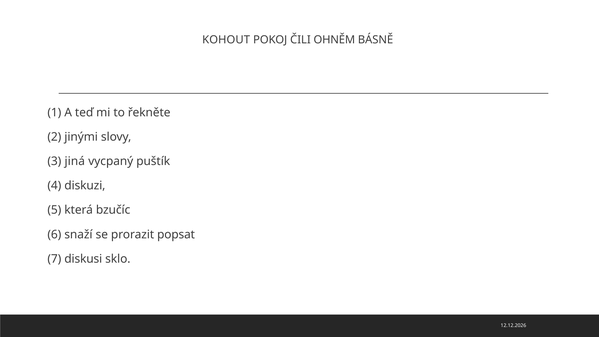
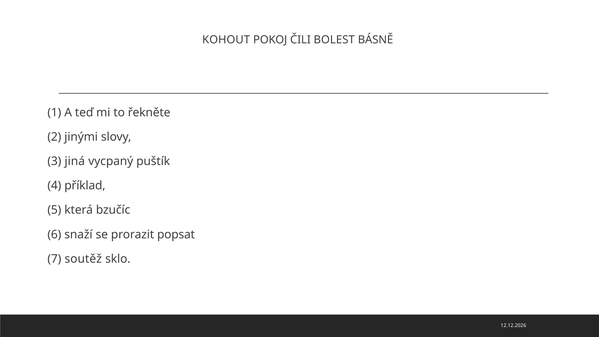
OHNĚM: OHNĚM -> BOLEST
diskuzi: diskuzi -> příklad
diskusi: diskusi -> soutěž
